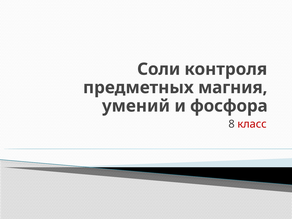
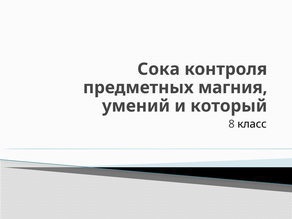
Соли: Соли -> Сока
фосфора: фосфора -> который
класс colour: red -> black
